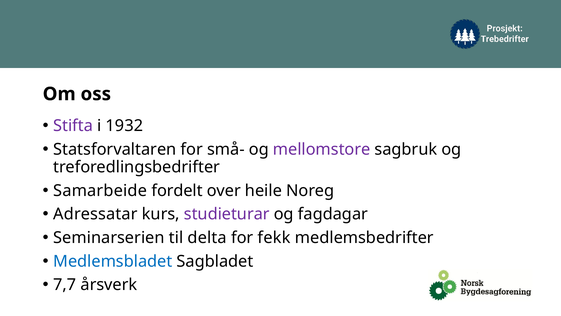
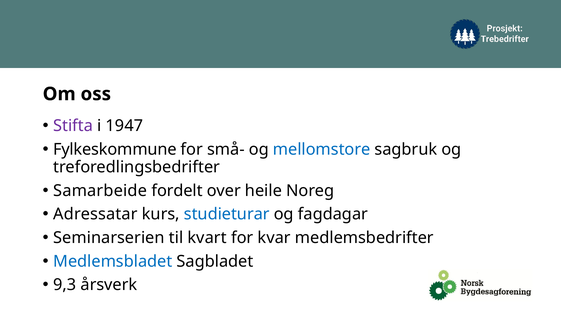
1932: 1932 -> 1947
Statsforvaltaren: Statsforvaltaren -> Fylkeskommune
mellomstore colour: purple -> blue
studieturar colour: purple -> blue
delta: delta -> kvart
fekk: fekk -> kvar
7,7: 7,7 -> 9,3
